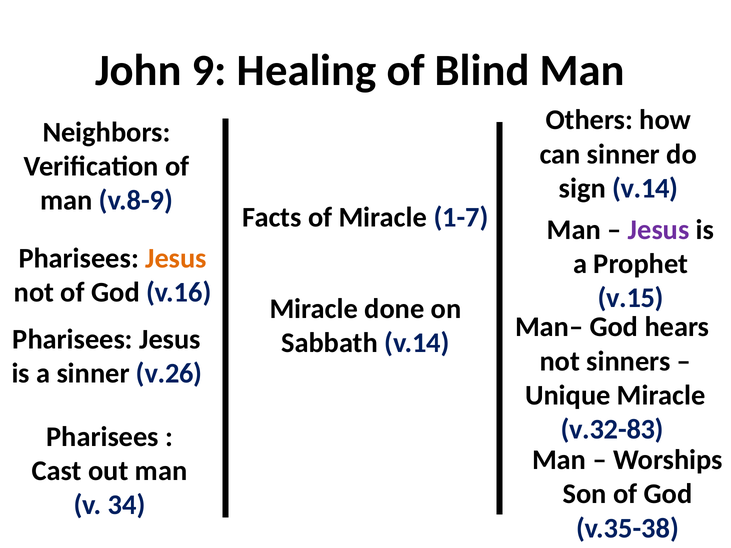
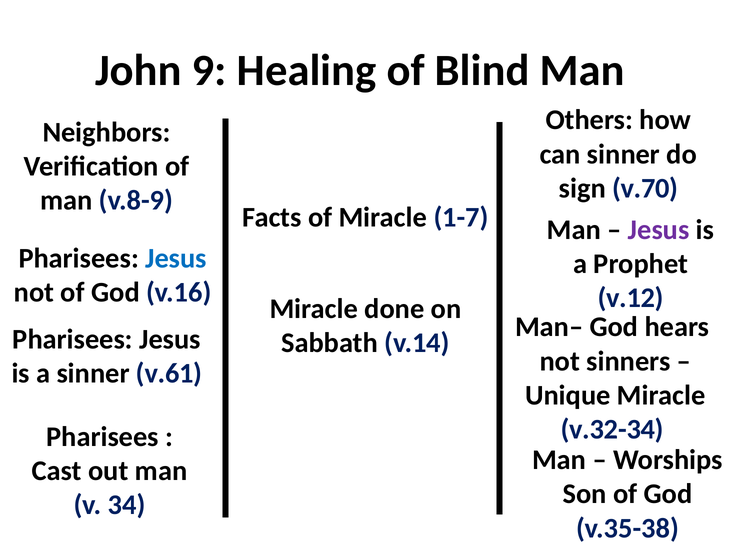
sign v.14: v.14 -> v.70
Jesus at (176, 259) colour: orange -> blue
v.15: v.15 -> v.12
v.26: v.26 -> v.61
v.32-83: v.32-83 -> v.32-34
